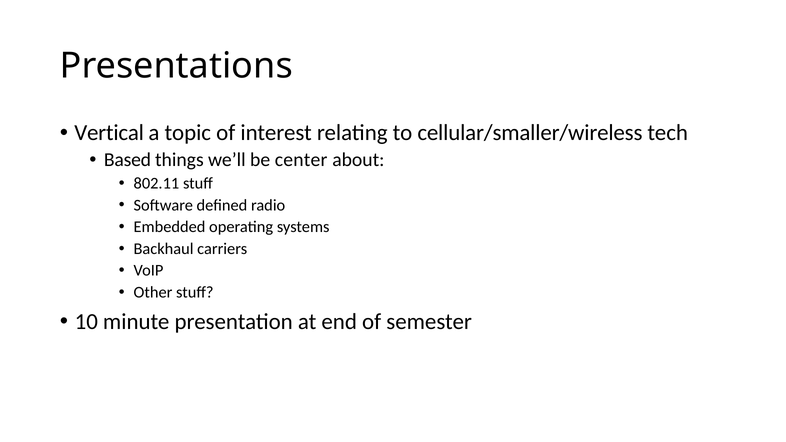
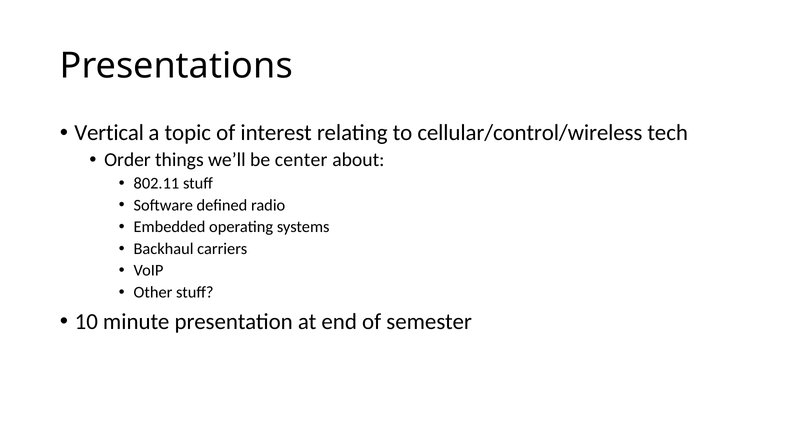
cellular/smaller/wireless: cellular/smaller/wireless -> cellular/control/wireless
Based: Based -> Order
